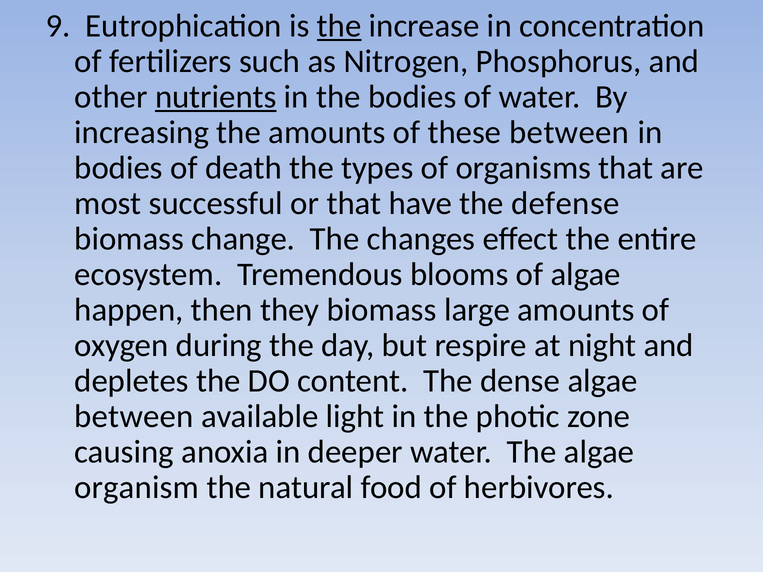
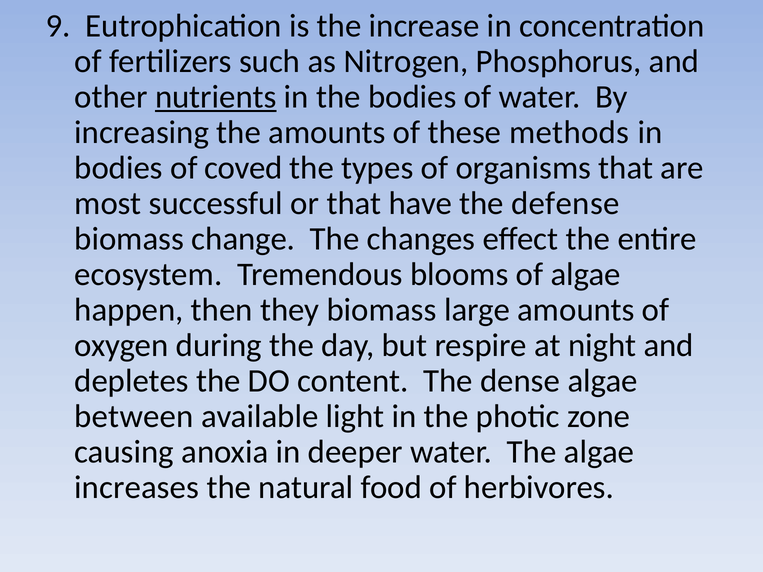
the at (339, 26) underline: present -> none
these between: between -> methods
death: death -> coved
organism: organism -> increases
